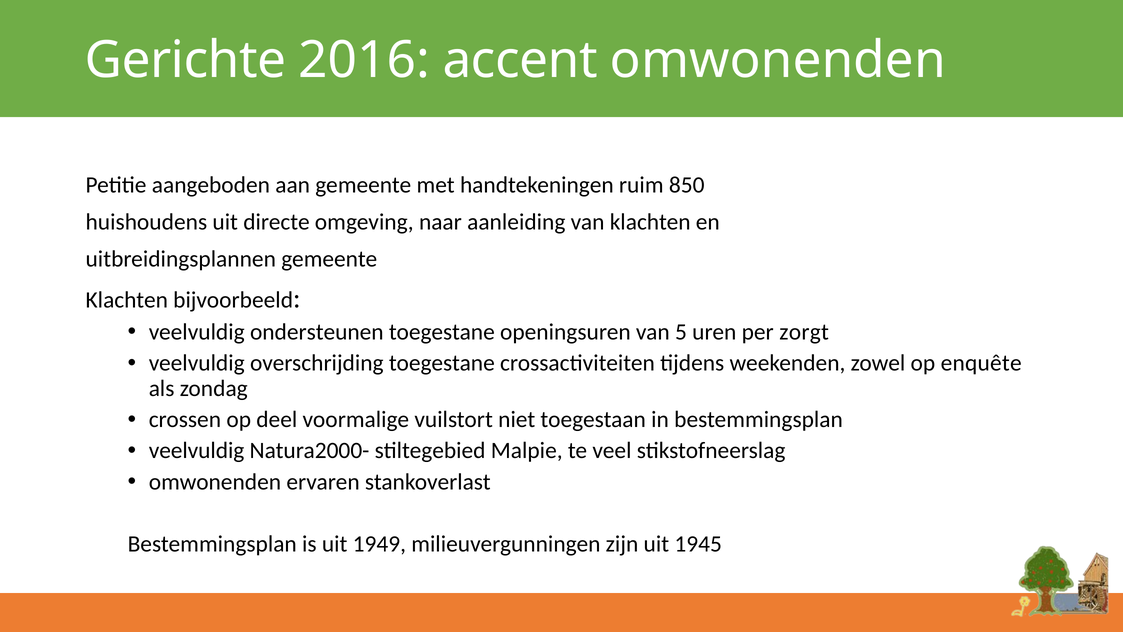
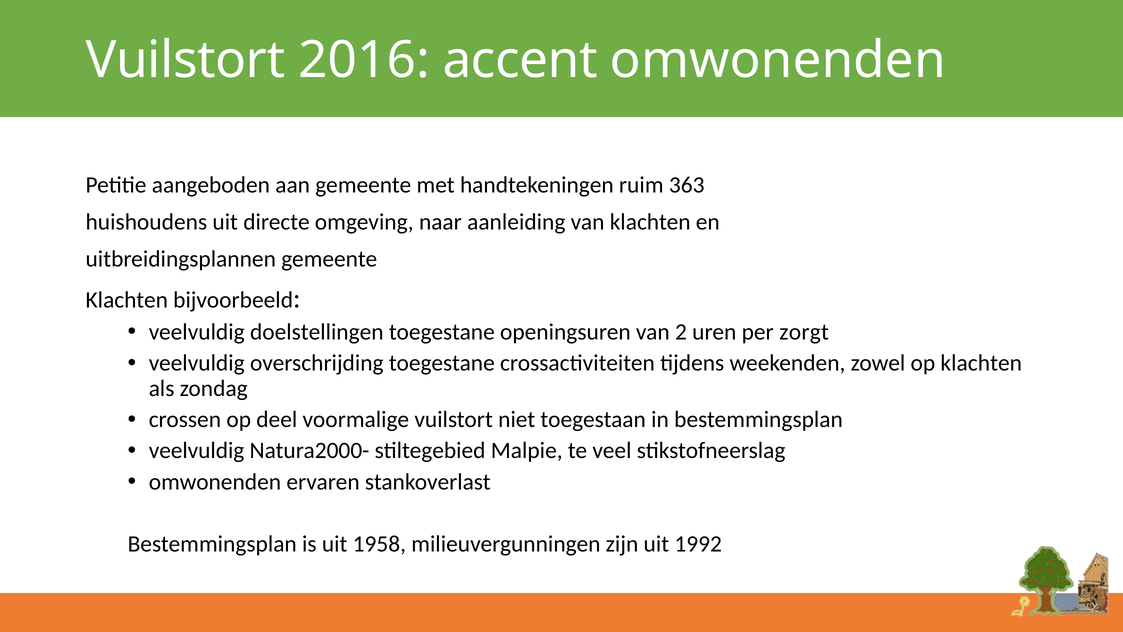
Gerichte at (186, 60): Gerichte -> Vuilstort
850: 850 -> 363
ondersteunen: ondersteunen -> doelstellingen
5: 5 -> 2
op enquête: enquête -> klachten
1949: 1949 -> 1958
1945: 1945 -> 1992
